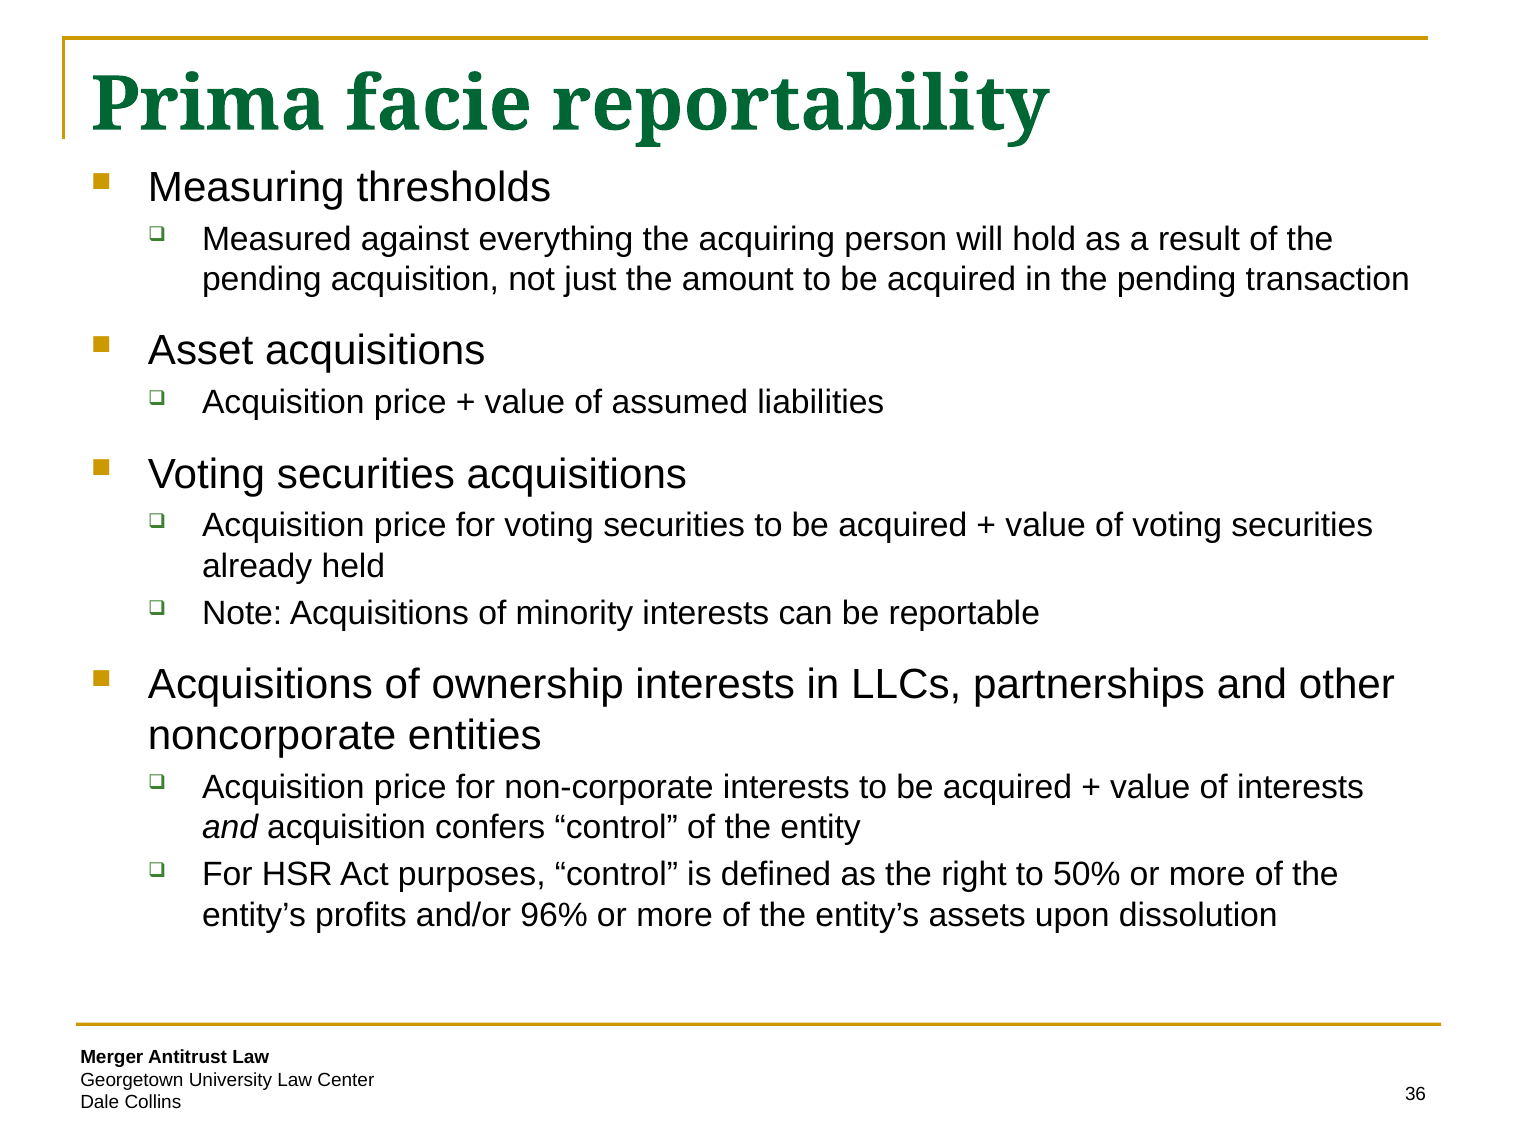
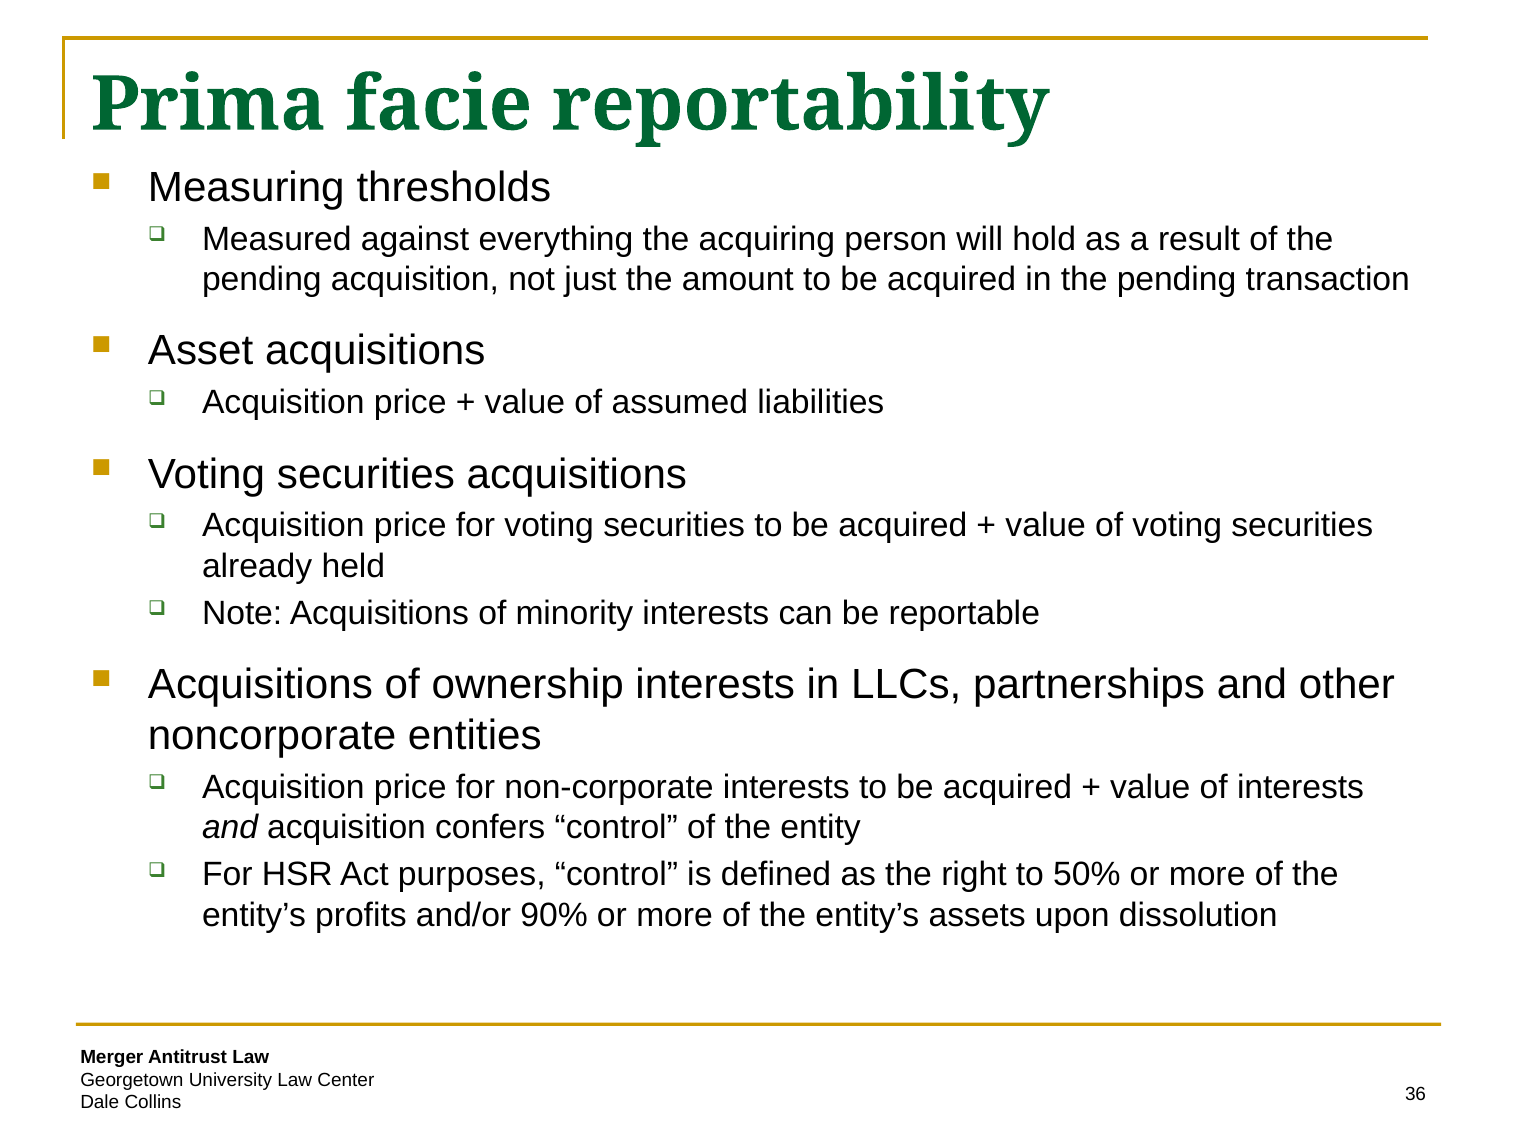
96%: 96% -> 90%
